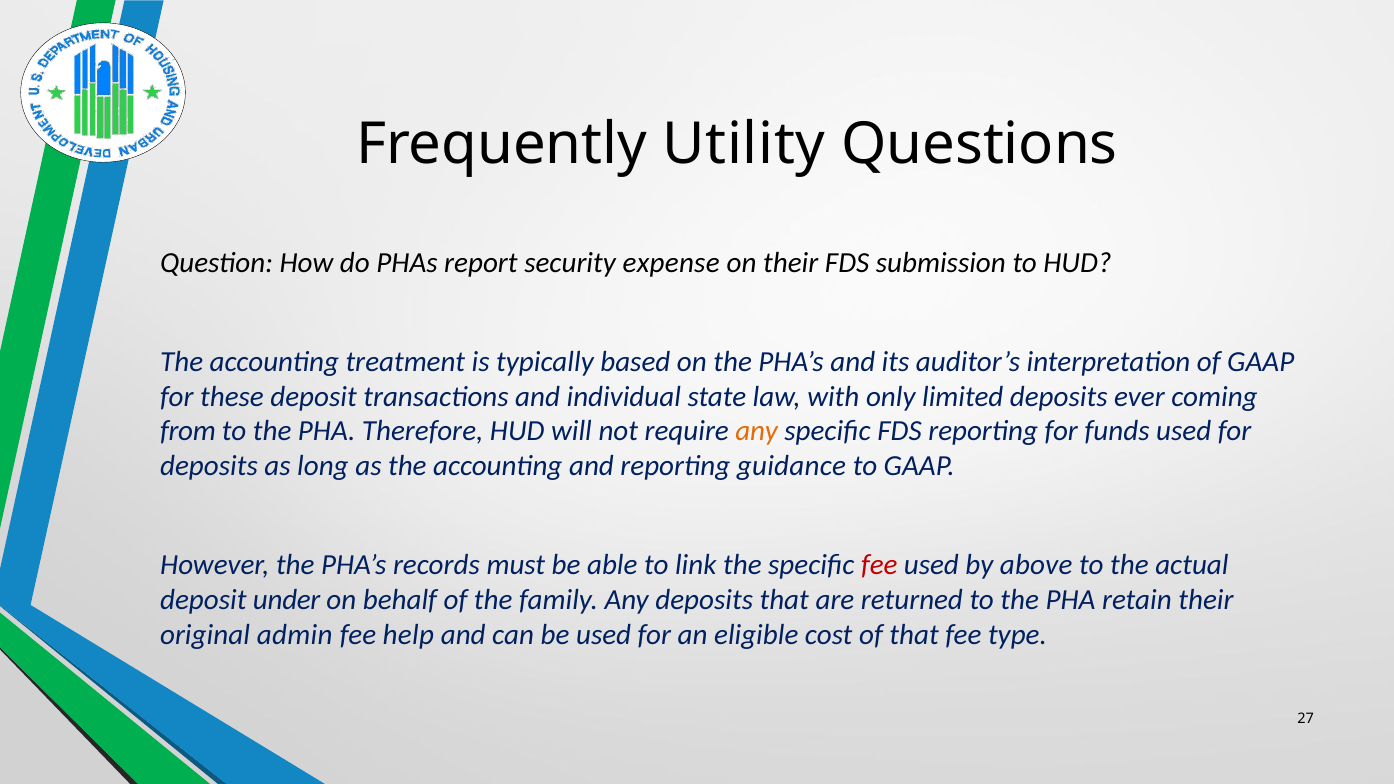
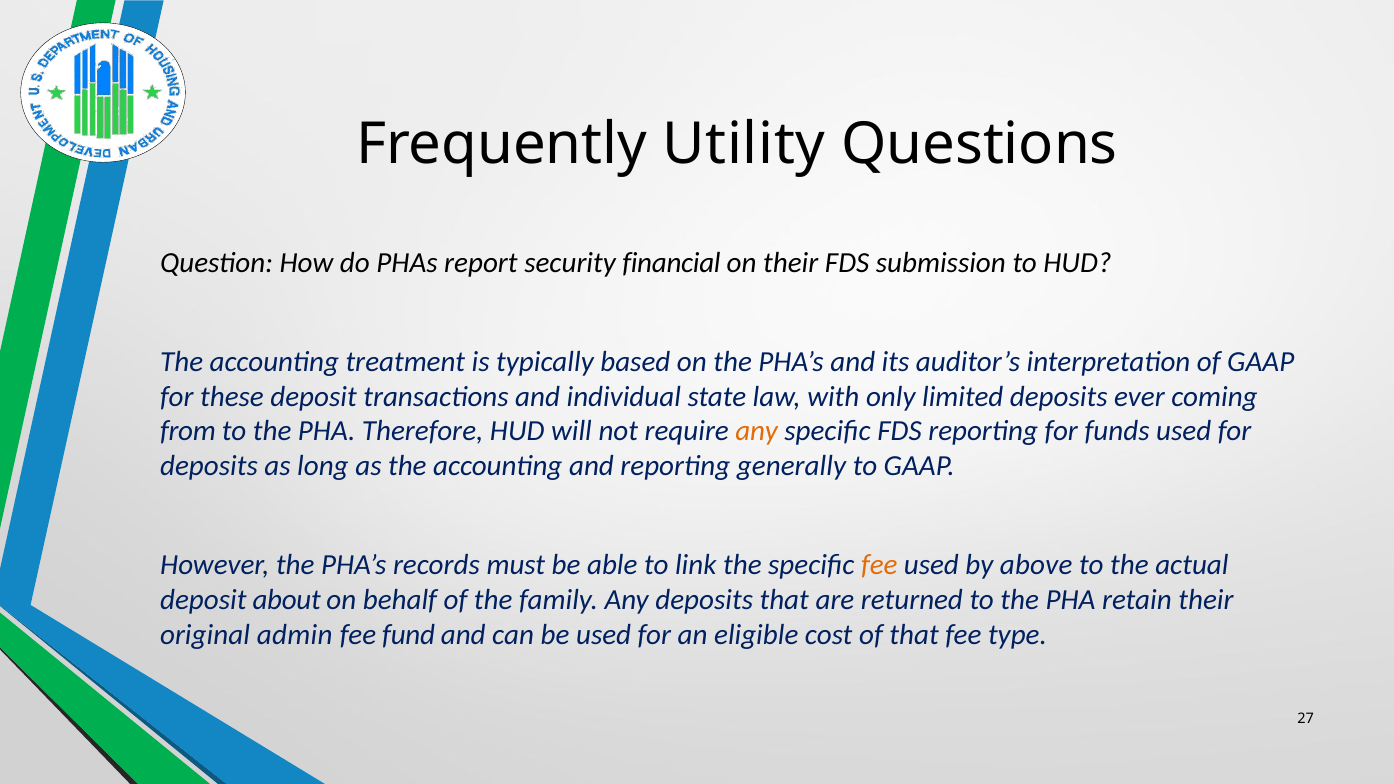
expense: expense -> financial
guidance: guidance -> generally
fee at (879, 565) colour: red -> orange
under: under -> about
help: help -> fund
